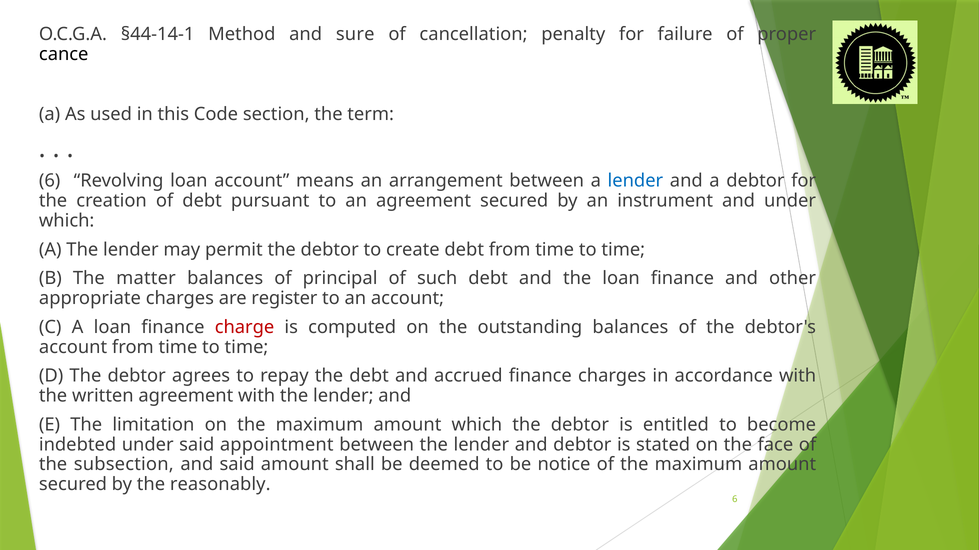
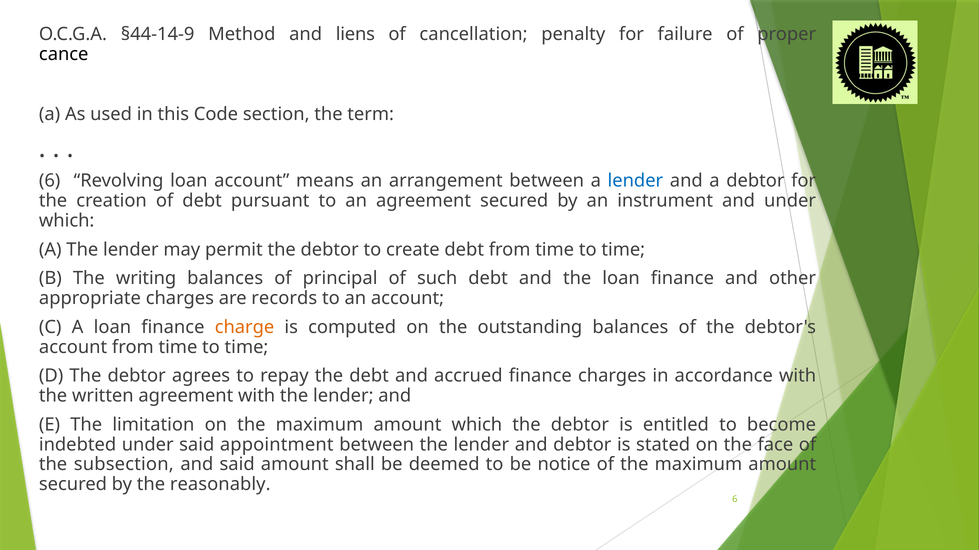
§44-14-1: §44-14-1 -> §44-14-9
sure: sure -> liens
matter: matter -> writing
register: register -> records
charge colour: red -> orange
